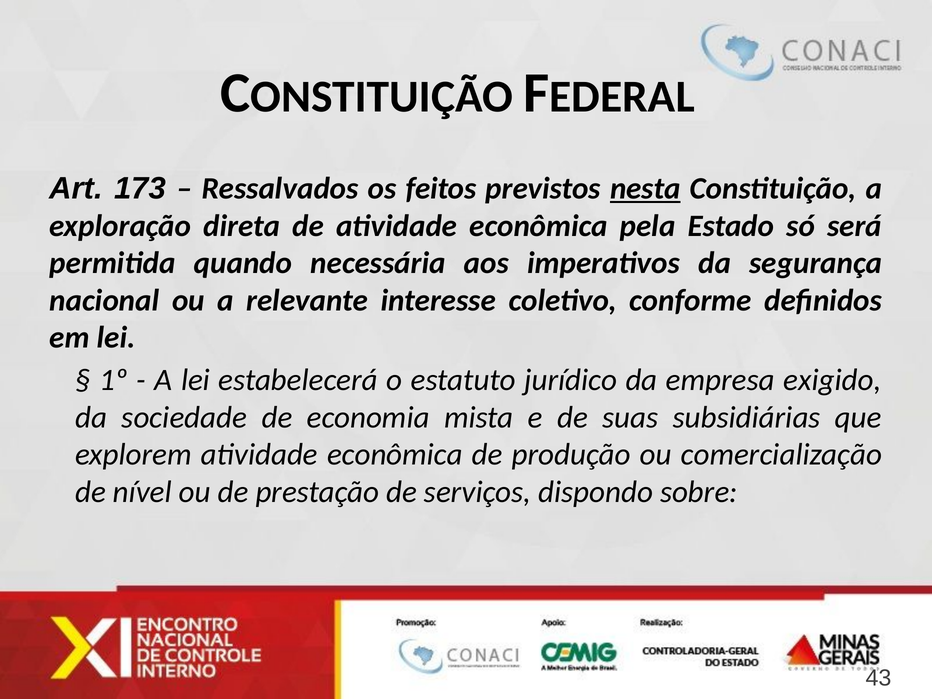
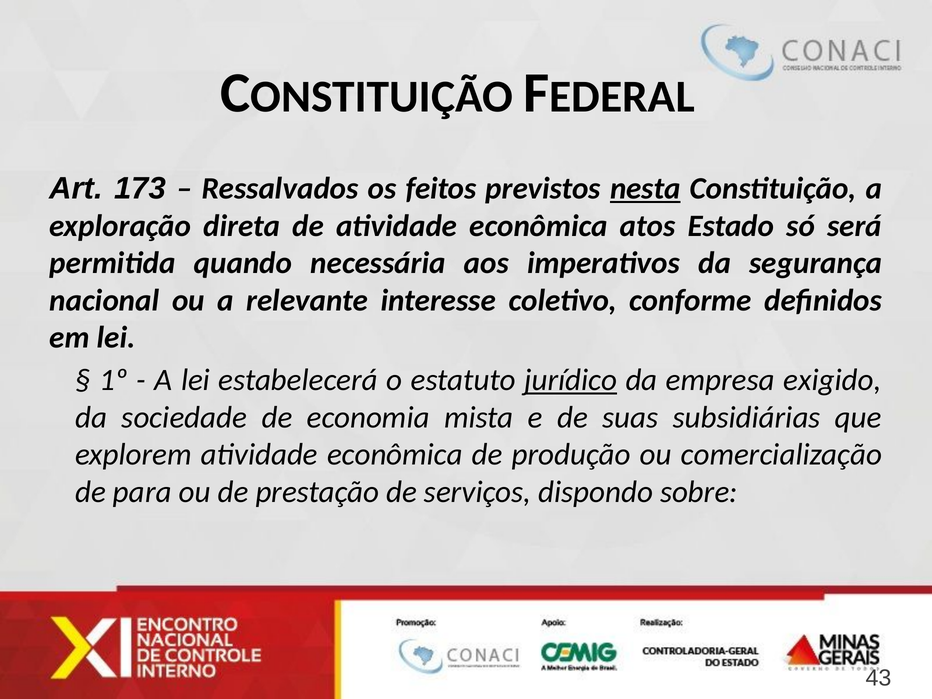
pela: pela -> atos
jurídico underline: none -> present
nível: nível -> para
